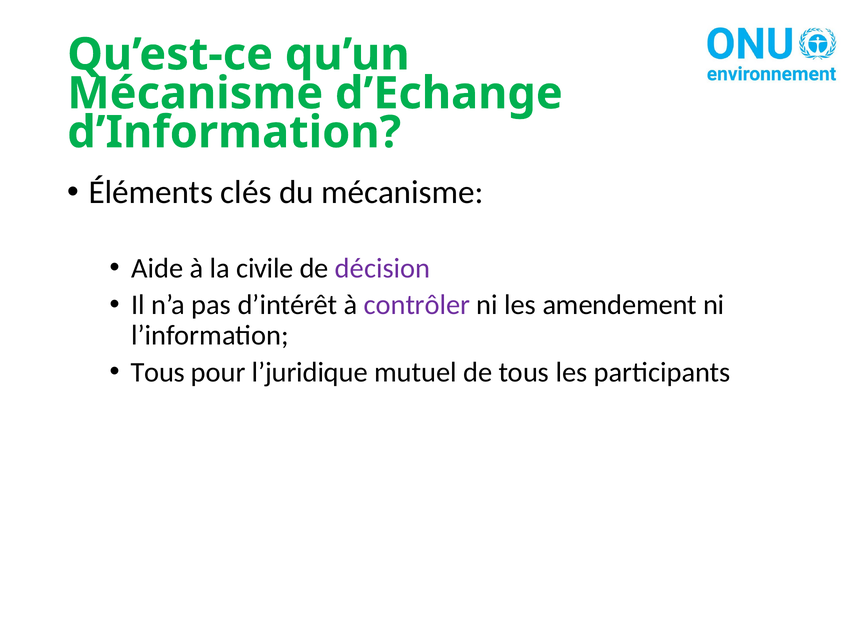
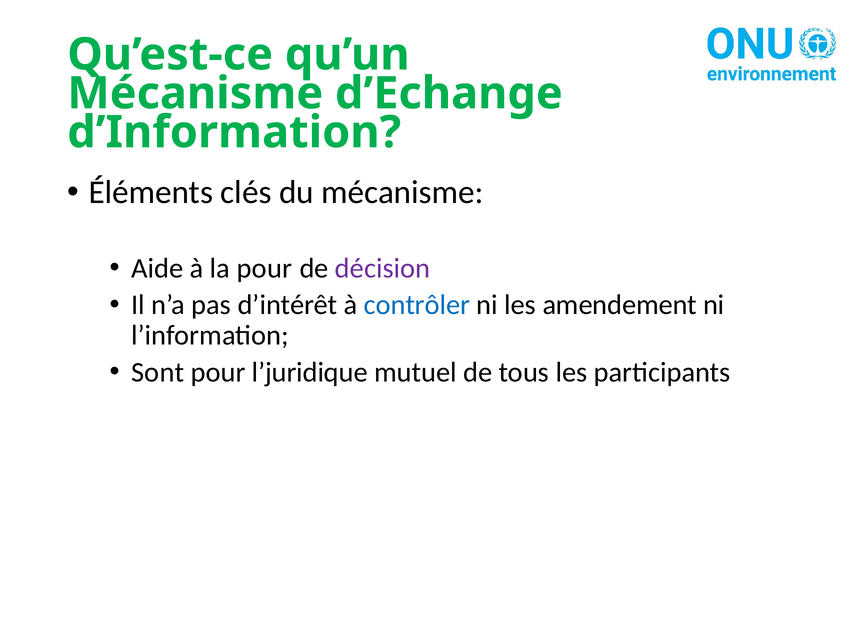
la civile: civile -> pour
contrôler colour: purple -> blue
Tous at (158, 372): Tous -> Sont
